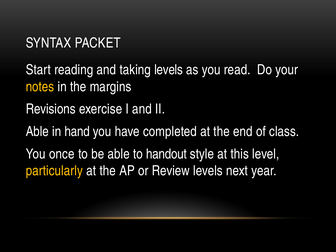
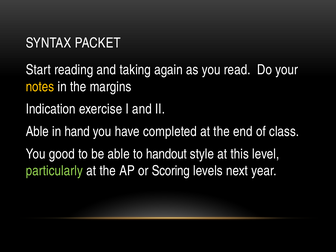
taking levels: levels -> again
Revisions: Revisions -> Indication
once: once -> good
particularly colour: yellow -> light green
Review: Review -> Scoring
